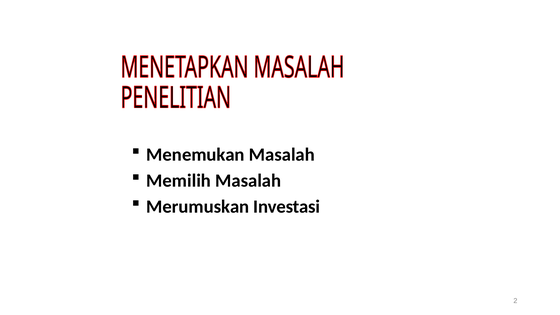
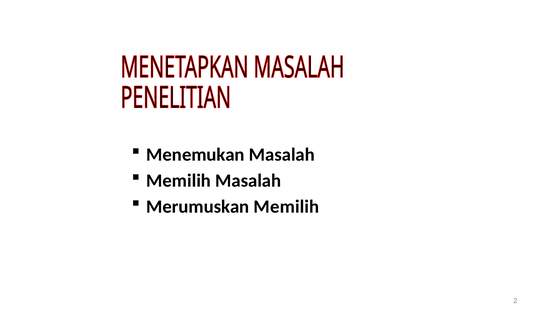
Merumuskan Investasi: Investasi -> Memilih
